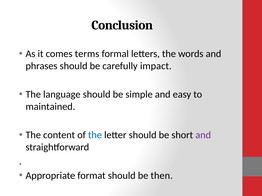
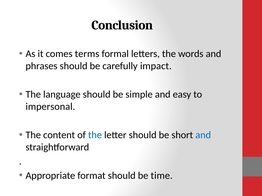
maintained: maintained -> impersonal
and at (203, 135) colour: purple -> blue
then: then -> time
